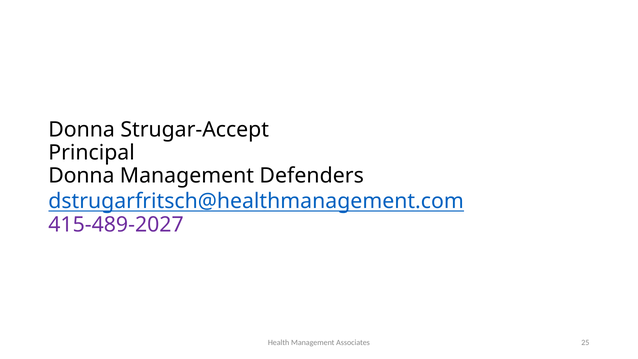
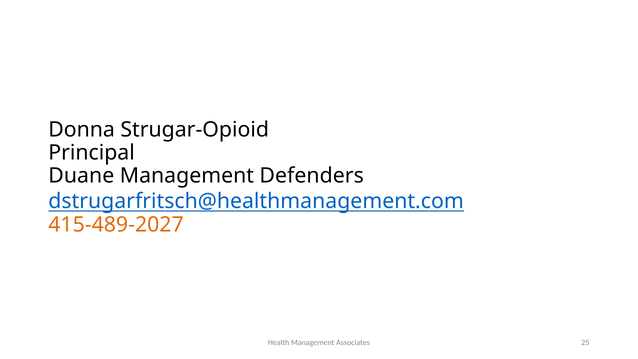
Strugar-Accept: Strugar-Accept -> Strugar-Opioid
Donna at (81, 176): Donna -> Duane
415-489-2027 colour: purple -> orange
